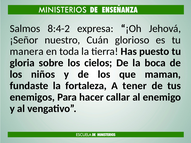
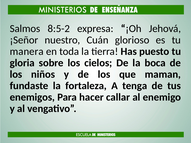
8:4-2: 8:4-2 -> 8:5-2
tener: tener -> tenga
